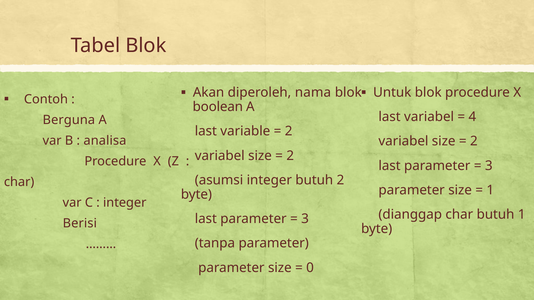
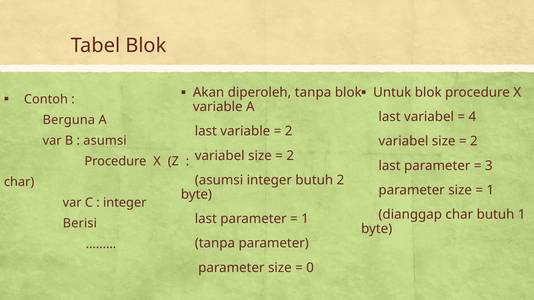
diperoleh nama: nama -> tanpa
boolean at (218, 107): boolean -> variable
analisa at (105, 141): analisa -> asumsi
3 at (305, 219): 3 -> 1
